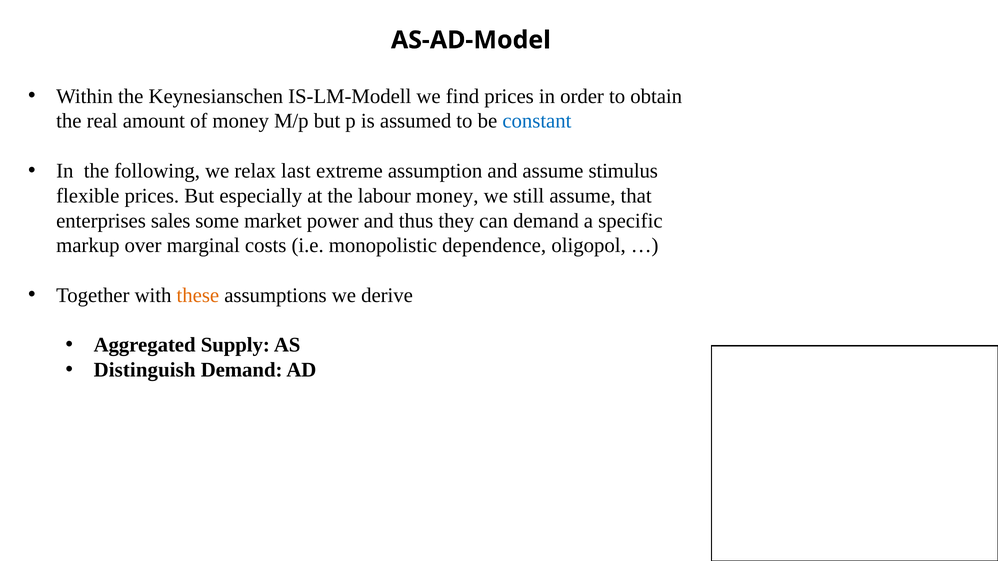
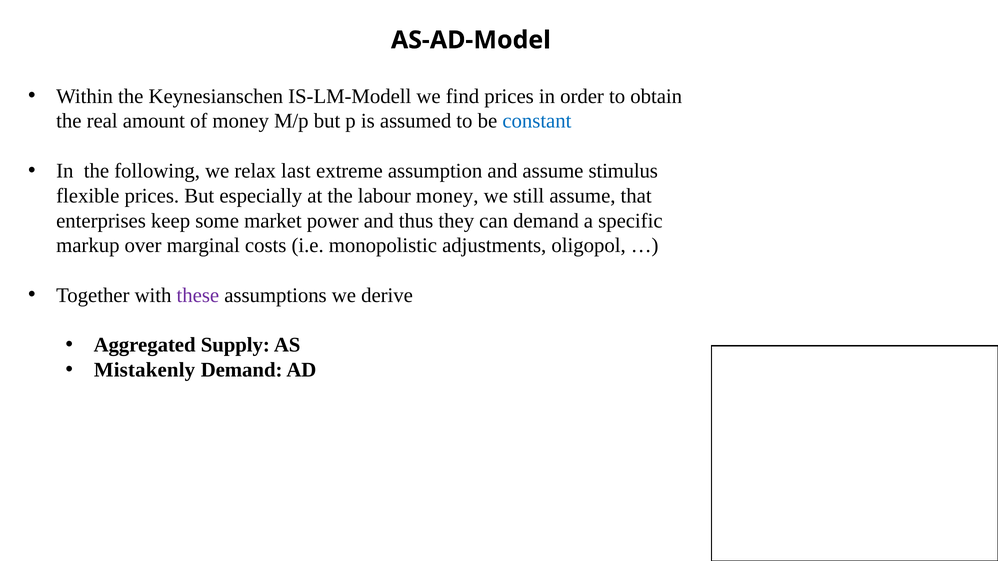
sales: sales -> keep
dependence: dependence -> adjustments
these colour: orange -> purple
Distinguish: Distinguish -> Mistakenly
